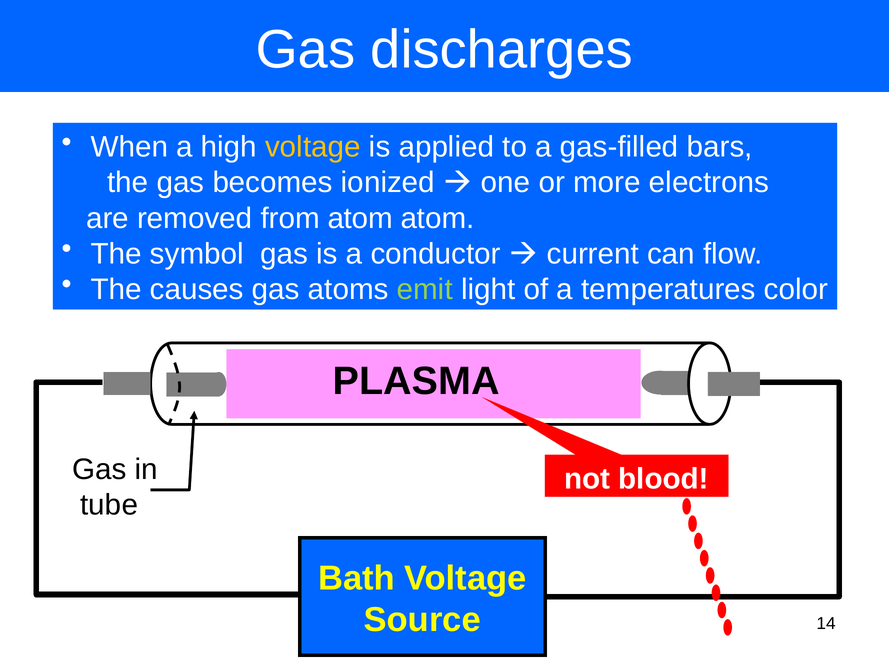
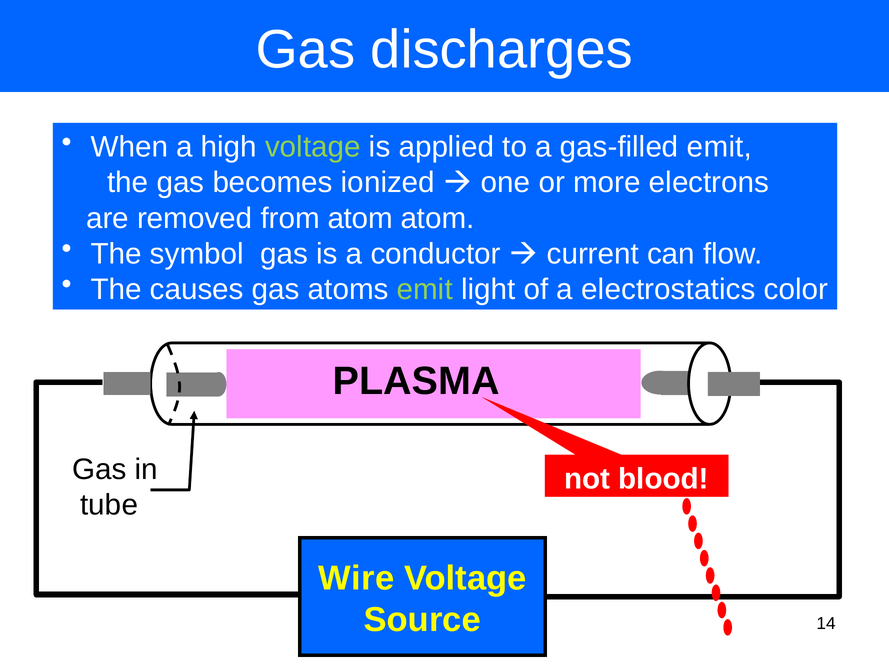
voltage at (313, 147) colour: yellow -> light green
gas-filled bars: bars -> emit
temperatures: temperatures -> electrostatics
Bath: Bath -> Wire
